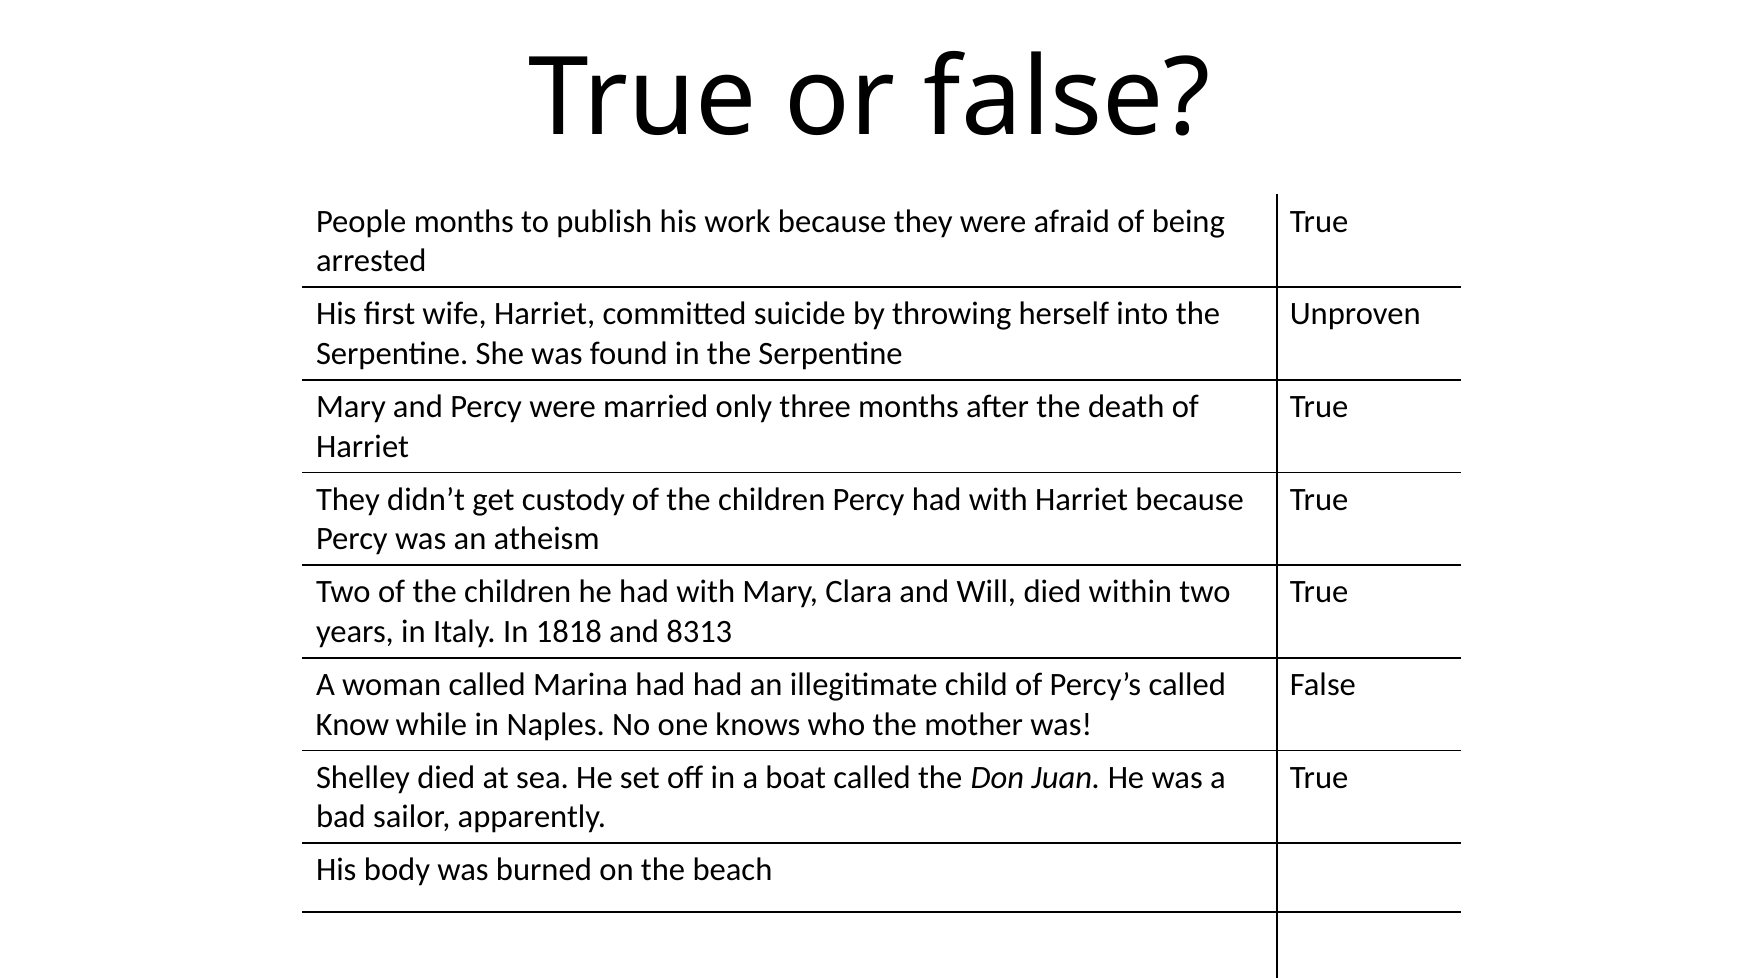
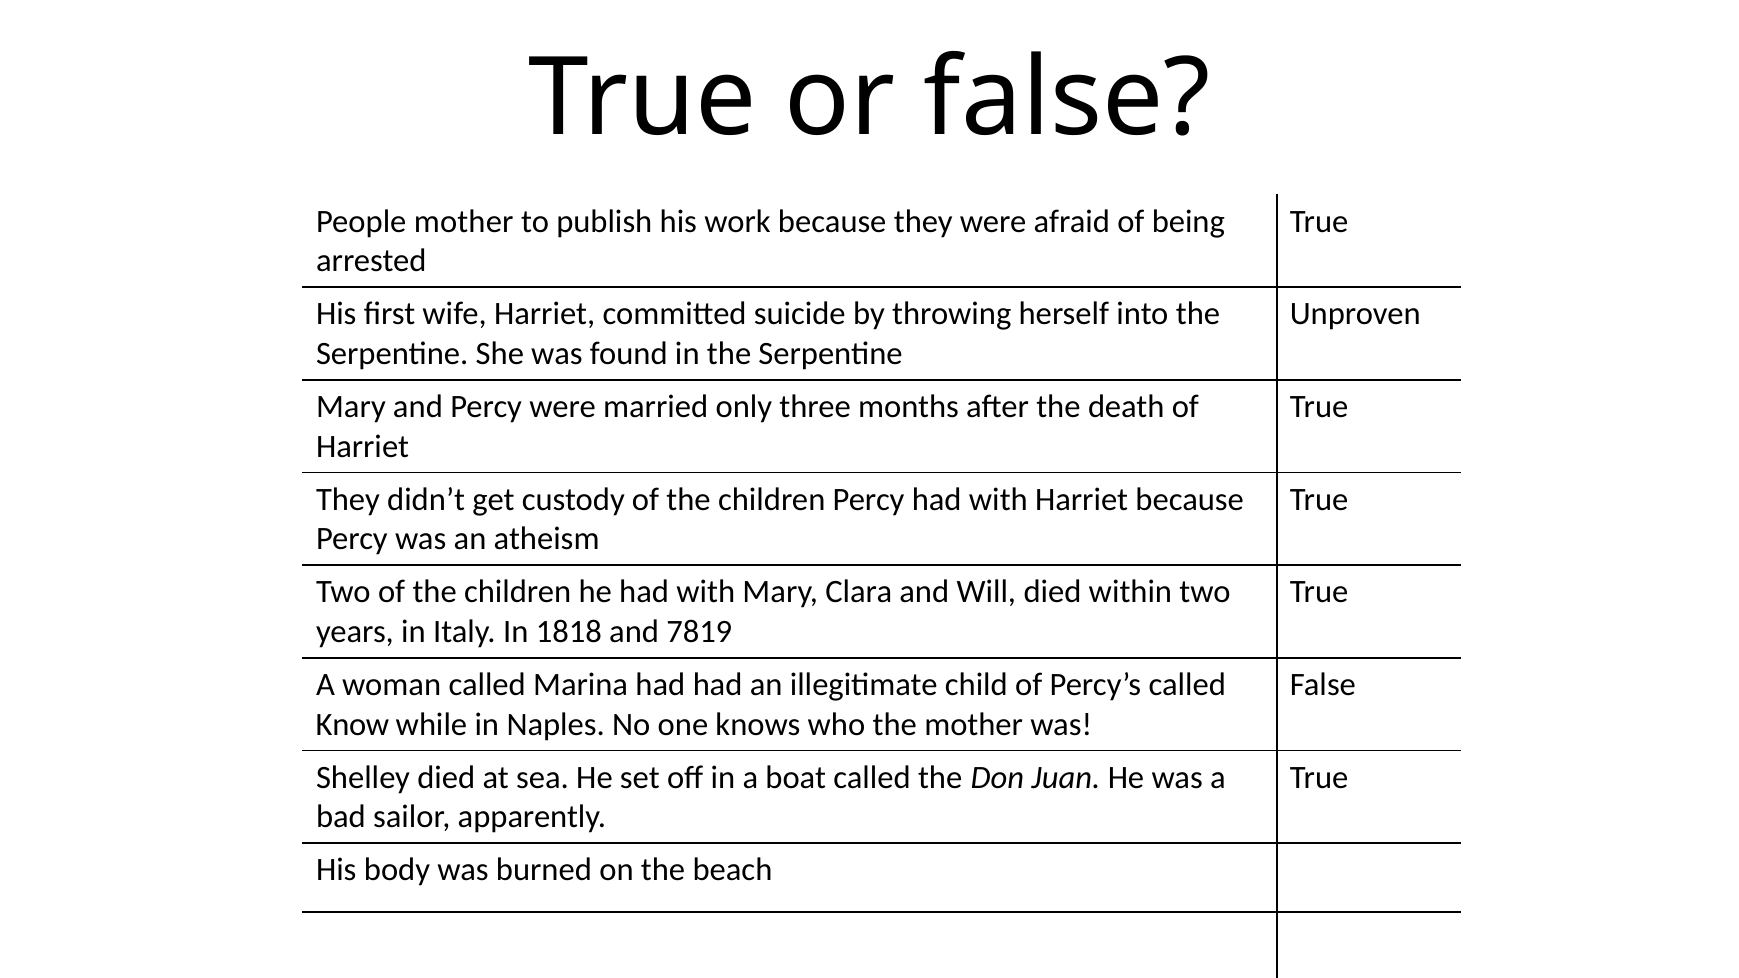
People months: months -> mother
8313: 8313 -> 7819
